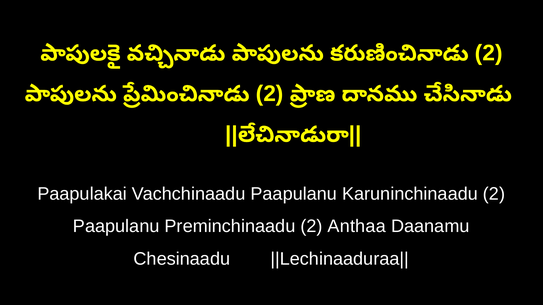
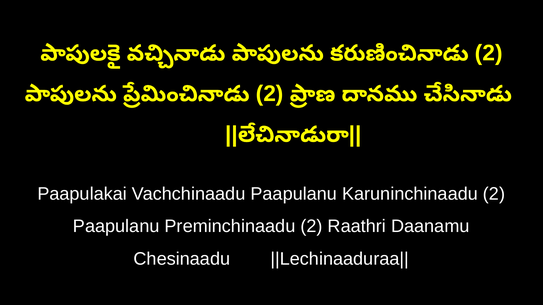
Anthaa: Anthaa -> Raathri
